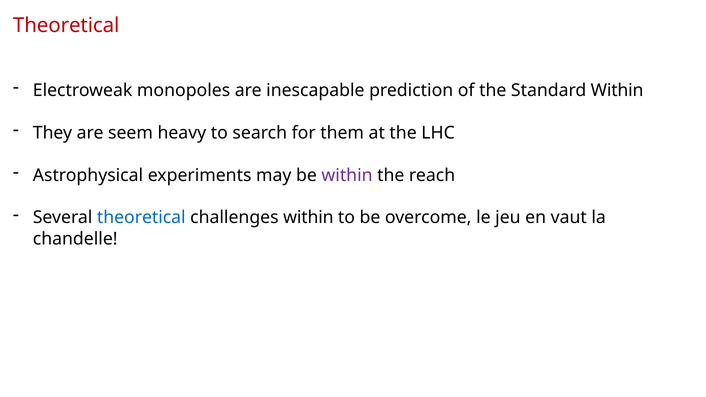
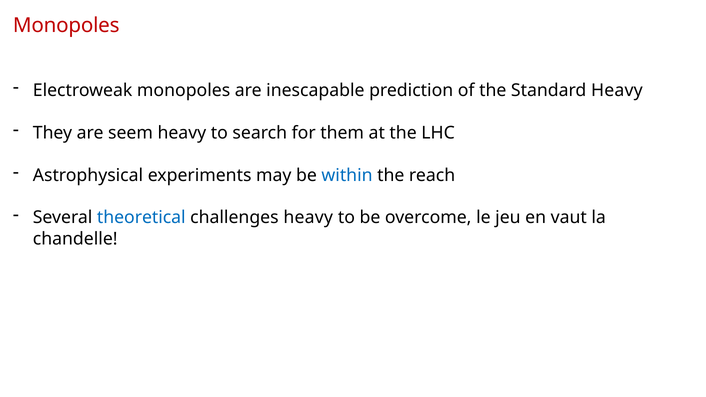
Theoretical at (66, 25): Theoretical -> Monopoles
Standard Within: Within -> Heavy
within at (347, 175) colour: purple -> blue
challenges within: within -> heavy
